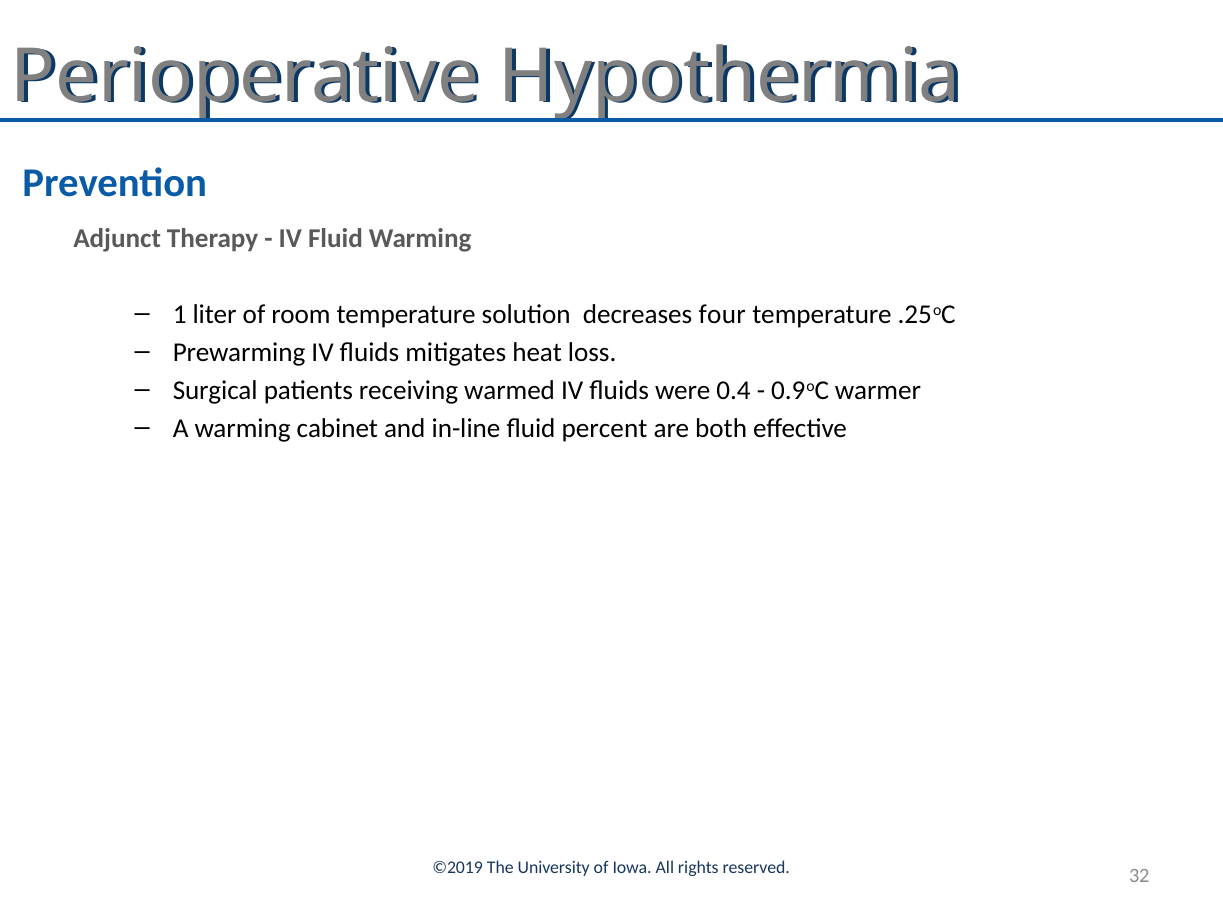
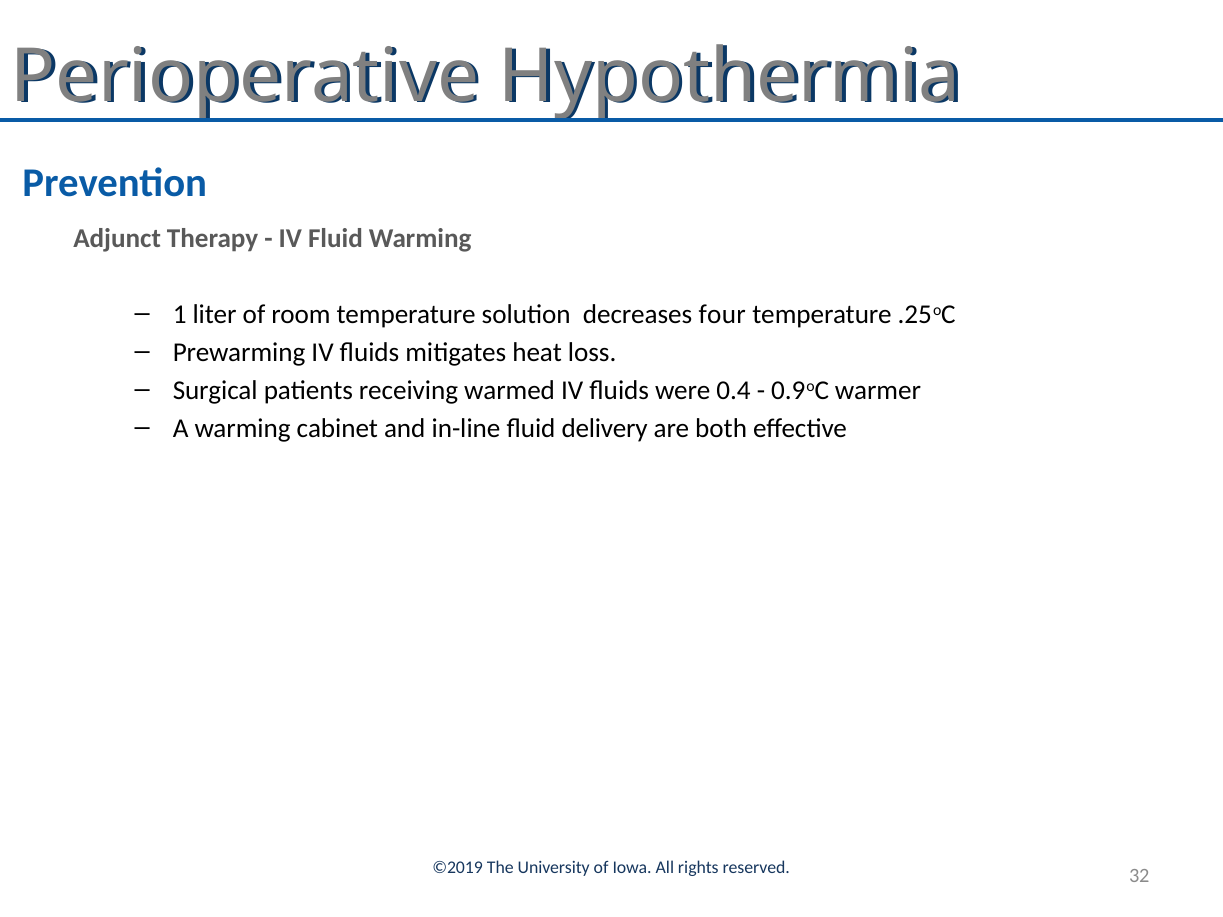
percent: percent -> delivery
